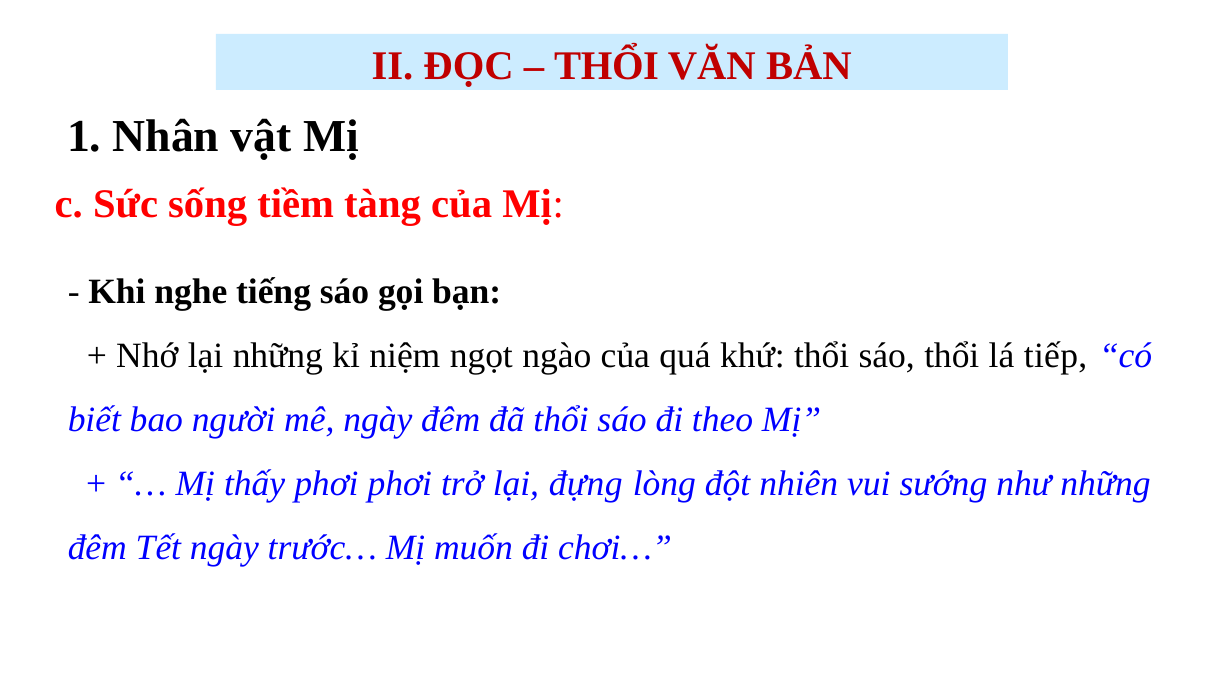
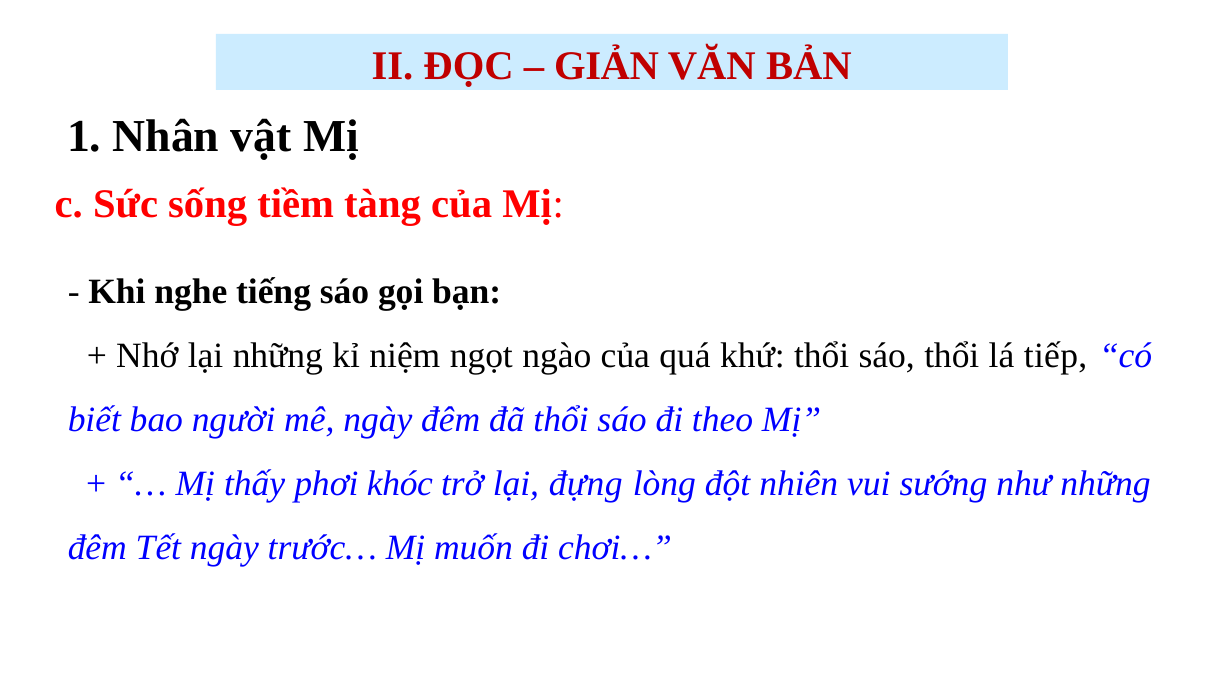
THỔI at (607, 66): THỔI -> GIẢN
phơi phơi: phơi -> khóc
